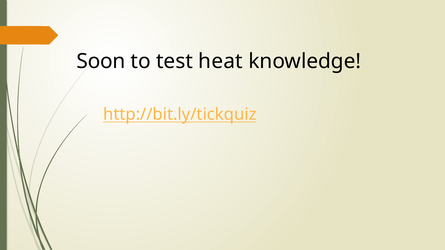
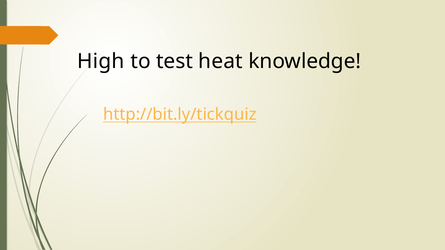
Soon: Soon -> High
